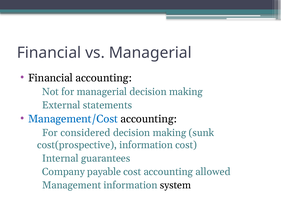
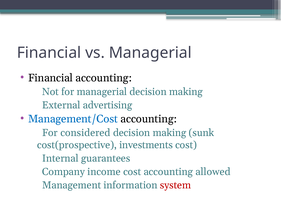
statements: statements -> advertising
cost(prospective information: information -> investments
payable: payable -> income
system colour: black -> red
